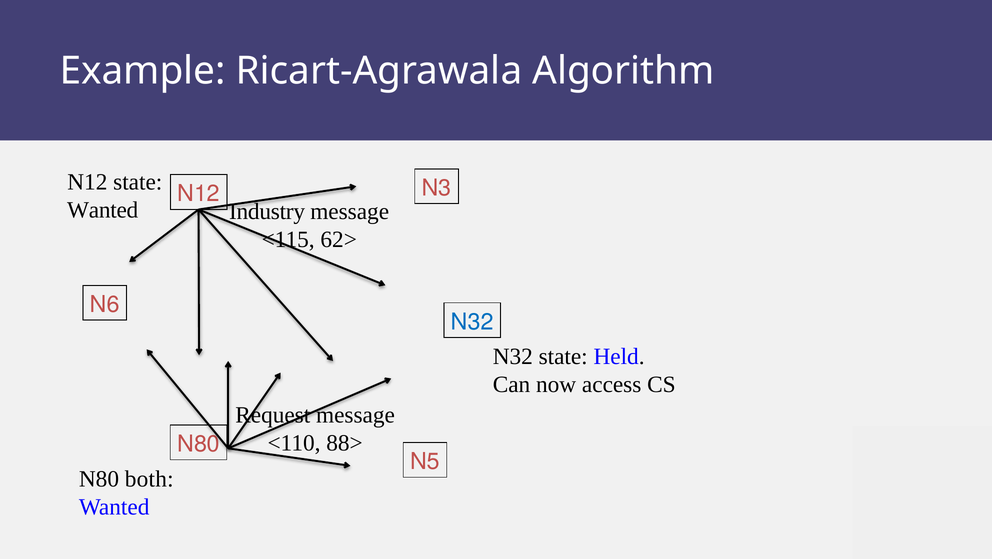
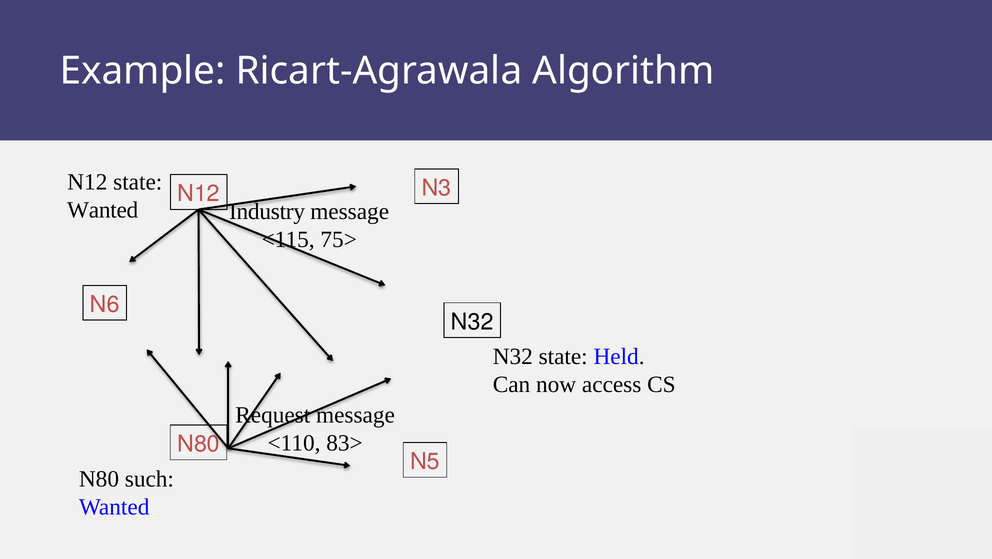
62>: 62> -> 75>
N32 at (472, 322) colour: blue -> black
88>: 88> -> 83>
both: both -> such
